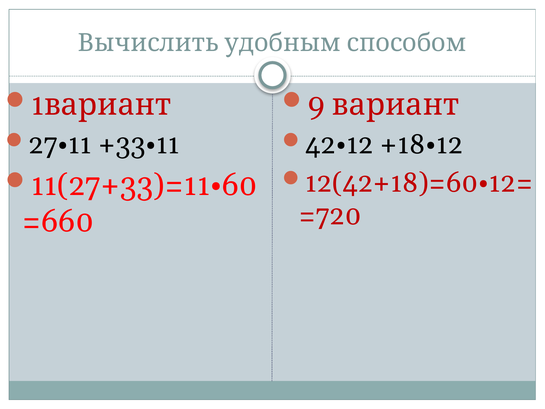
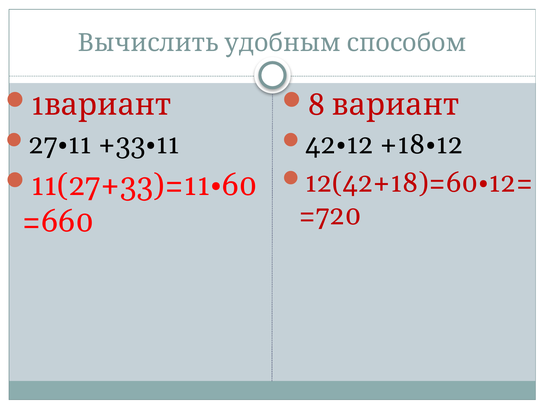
9: 9 -> 8
